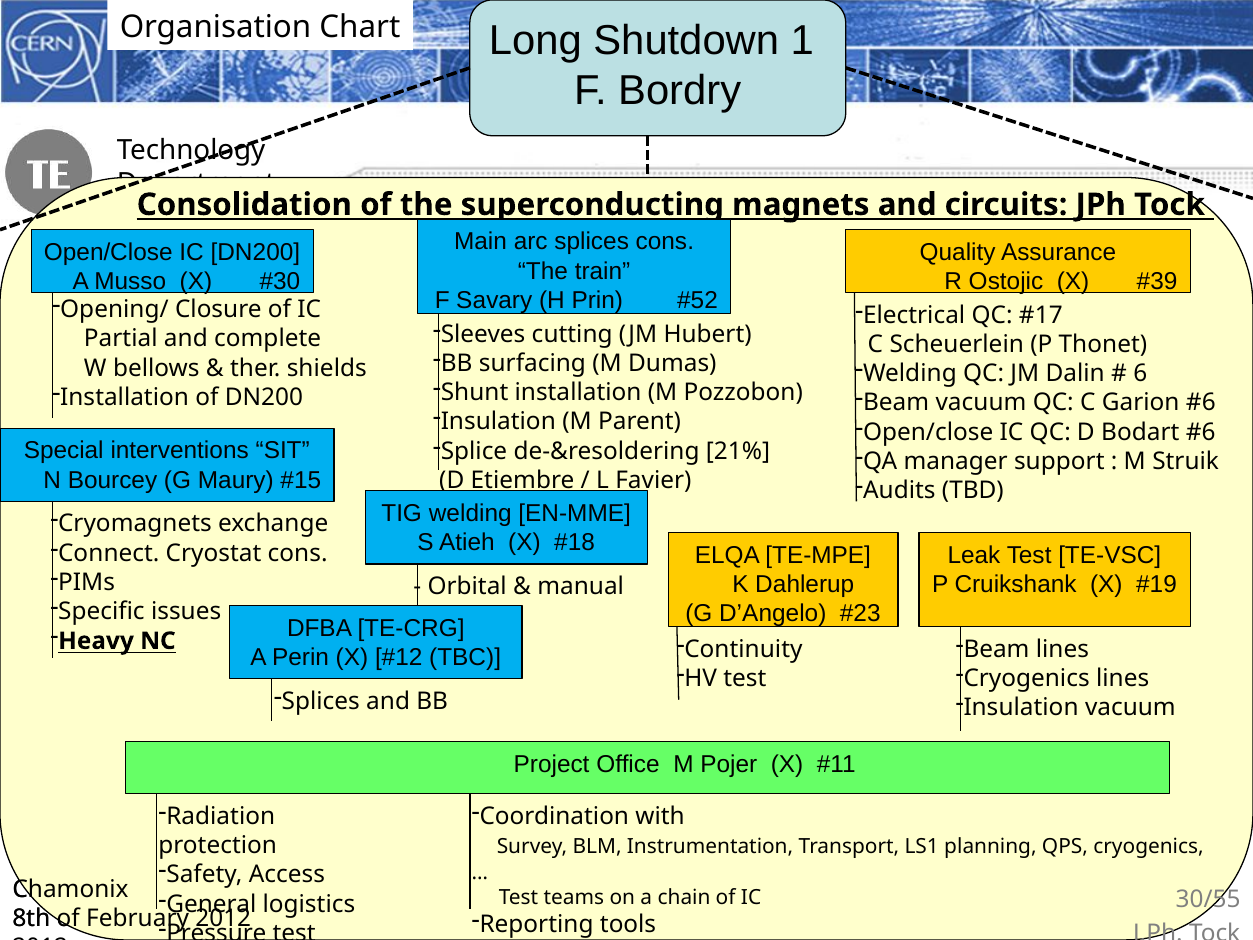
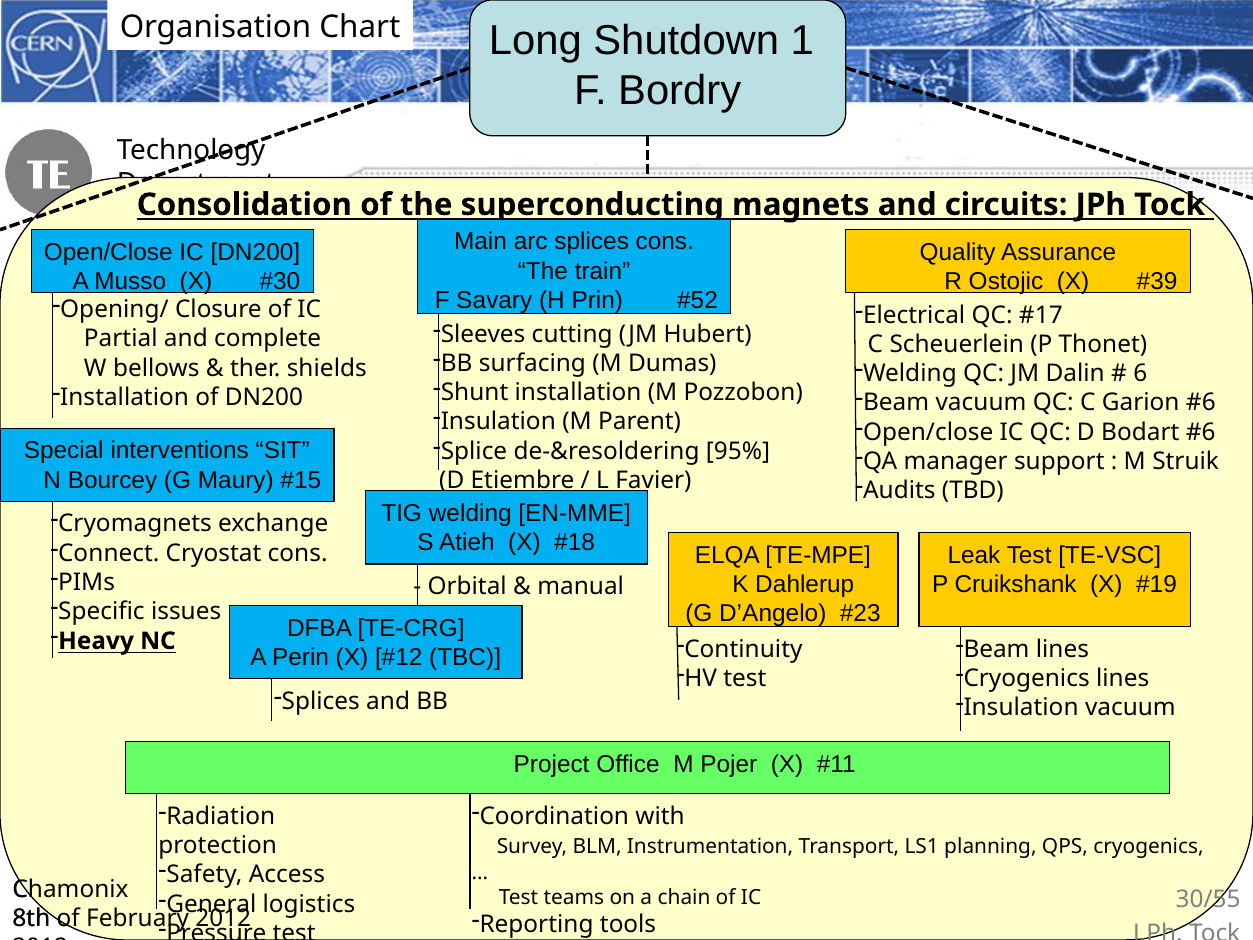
21%: 21% -> 95%
